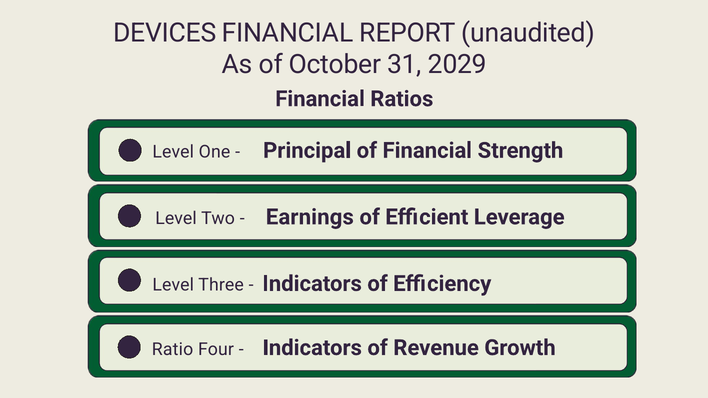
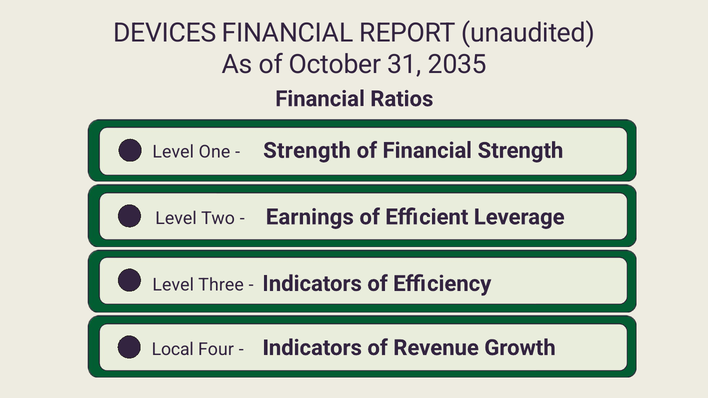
2029: 2029 -> 2035
Principal at (307, 151): Principal -> Strength
Ratio: Ratio -> Local
